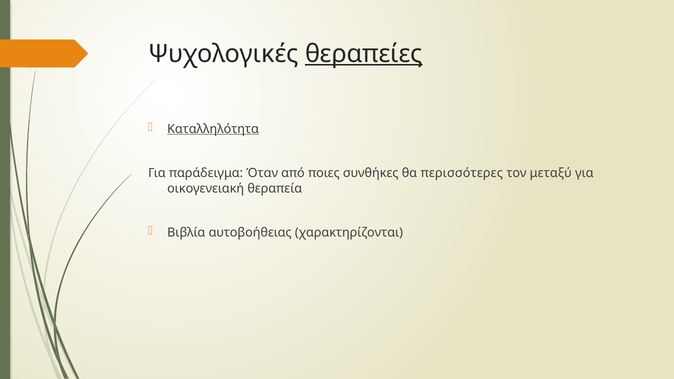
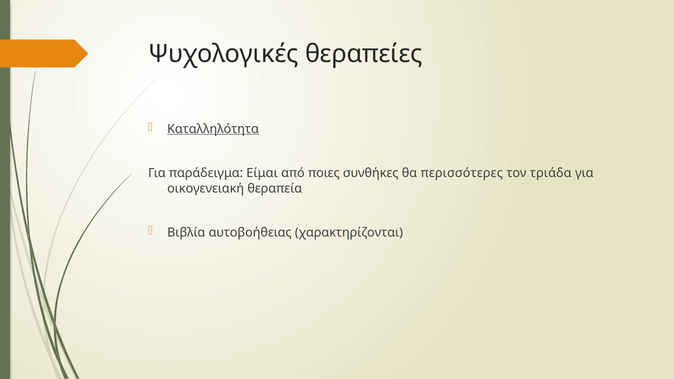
θεραπείες underline: present -> none
Όταν: Όταν -> Είμαι
μεταξύ: μεταξύ -> τριάδα
